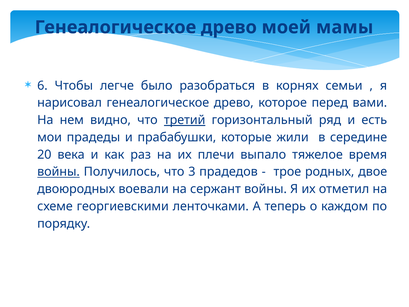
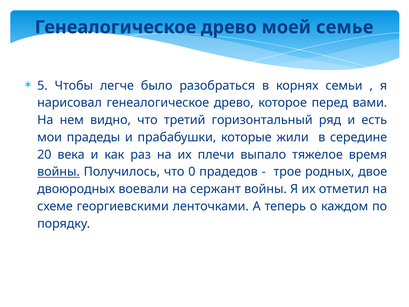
мамы: мамы -> семье
6: 6 -> 5
третий underline: present -> none
3: 3 -> 0
